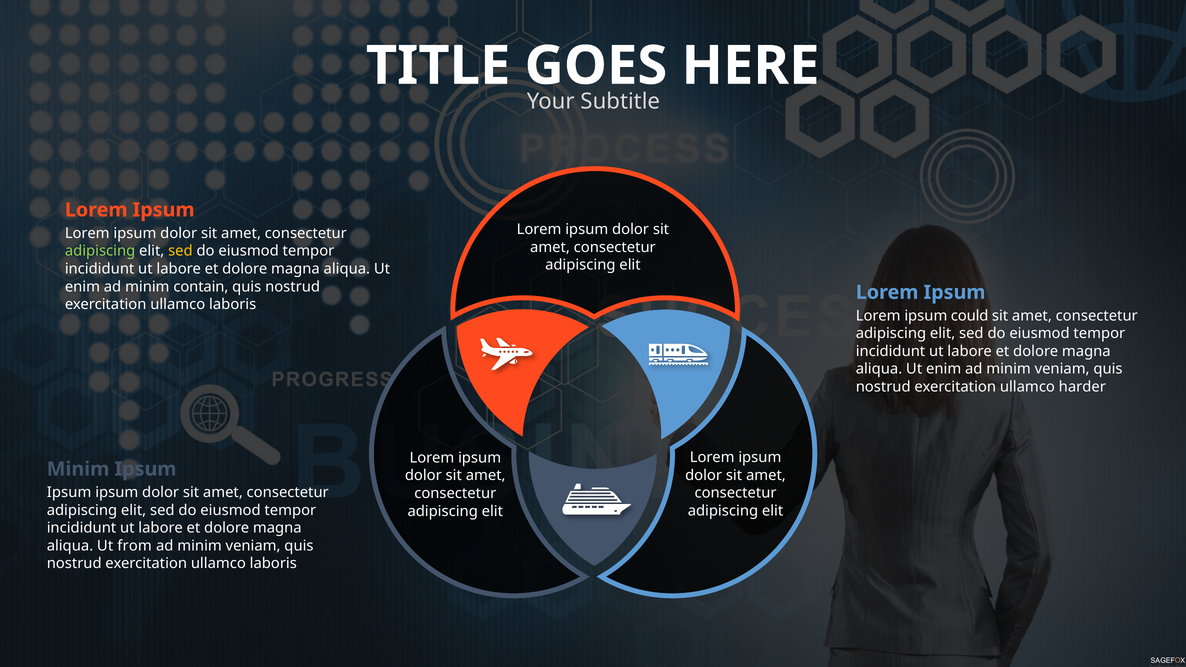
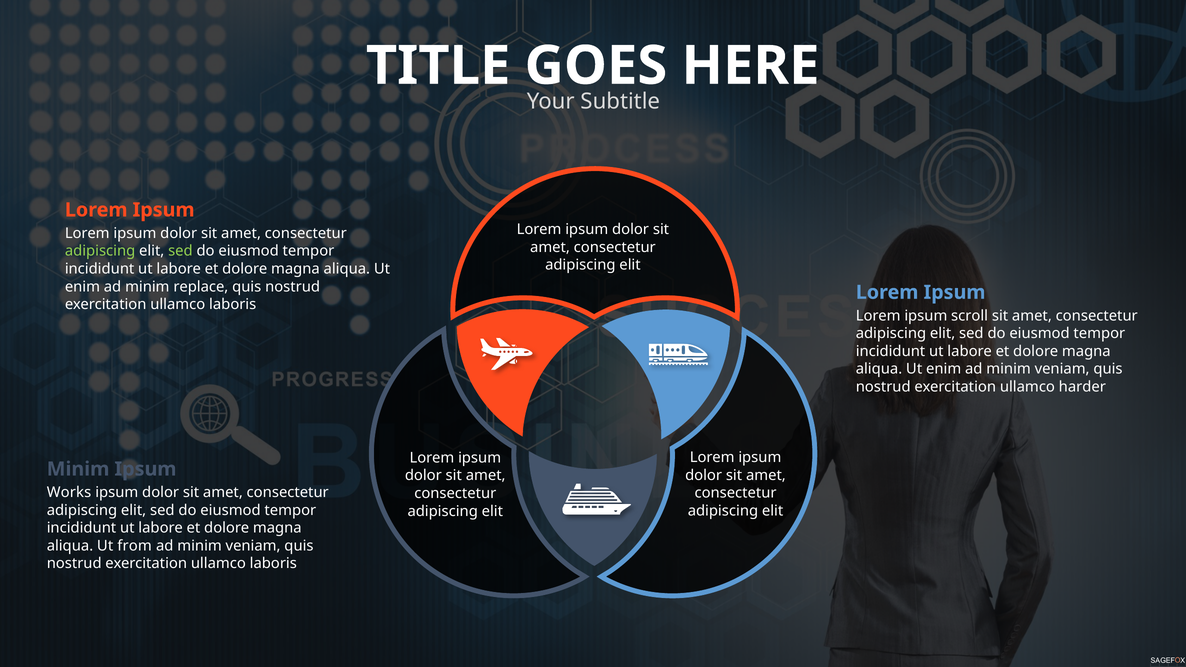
sed at (180, 251) colour: yellow -> light green
contain: contain -> replace
could: could -> scroll
Ipsum at (69, 493): Ipsum -> Works
